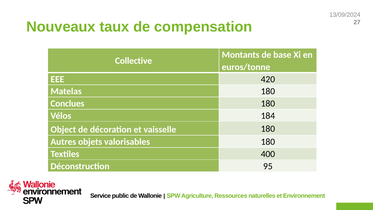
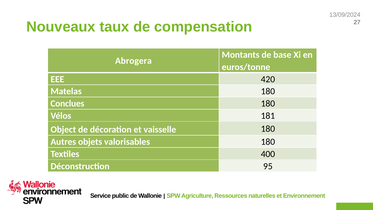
Collective: Collective -> Abrogera
184: 184 -> 181
